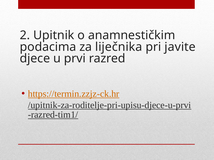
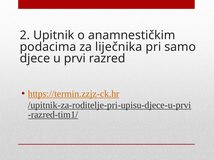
javite: javite -> samo
